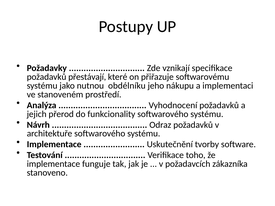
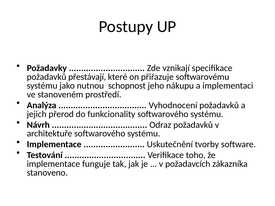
obdélníku: obdélníku -> schopnost
